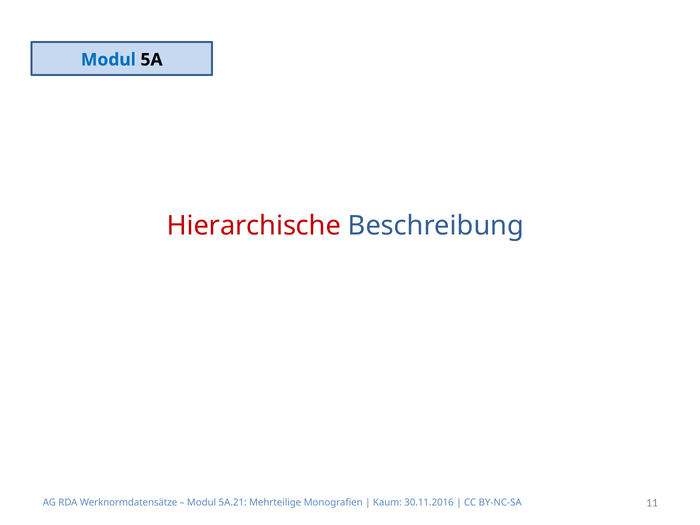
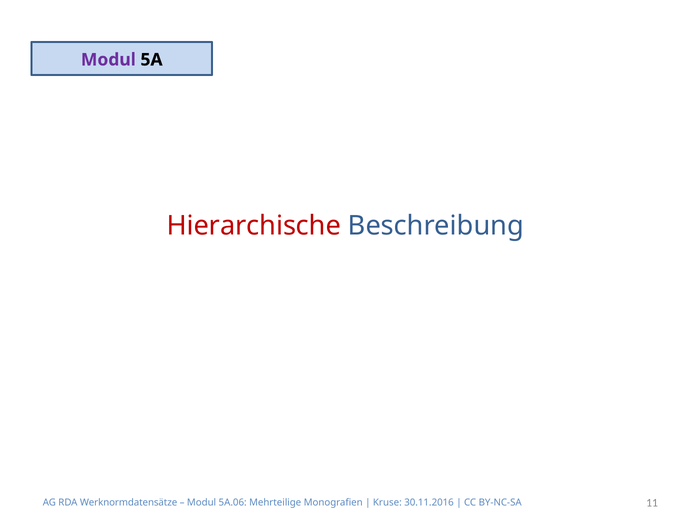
Modul at (108, 60) colour: blue -> purple
5A.21: 5A.21 -> 5A.06
Kaum: Kaum -> Kruse
